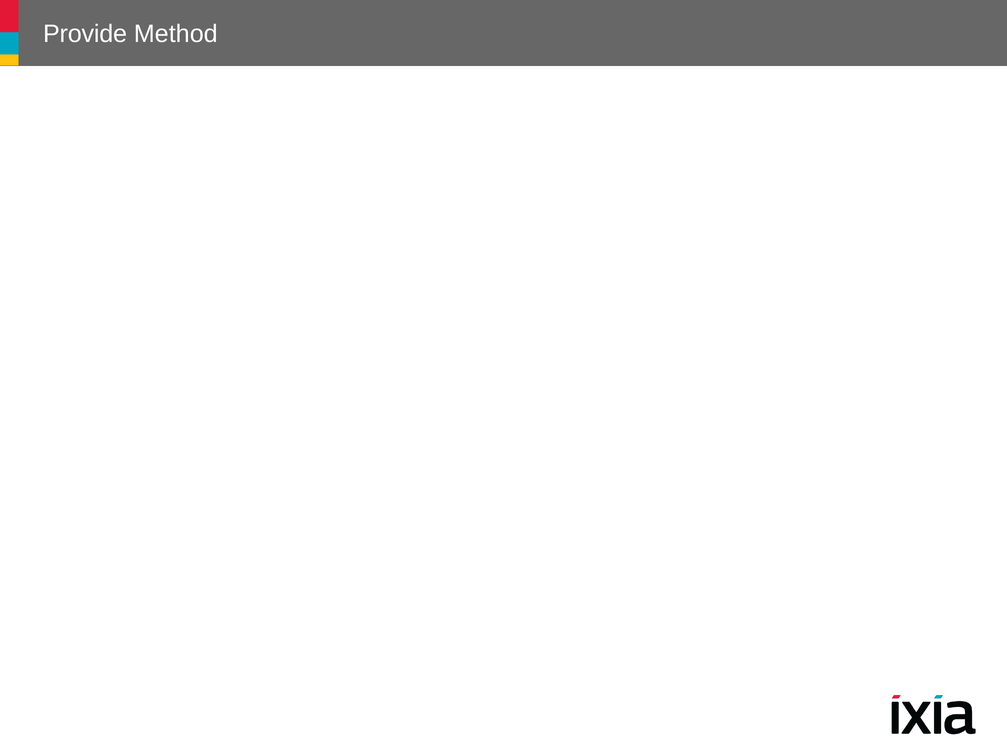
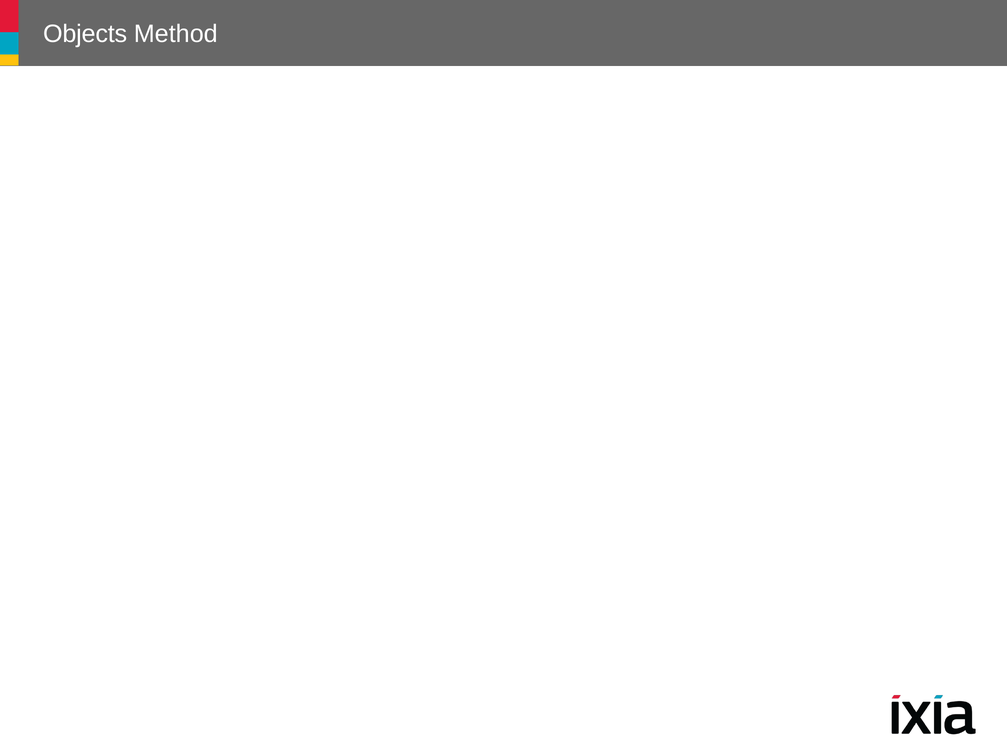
Provide: Provide -> Objects
